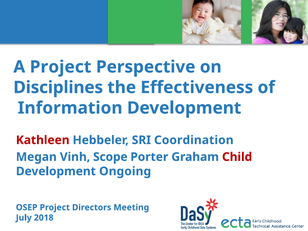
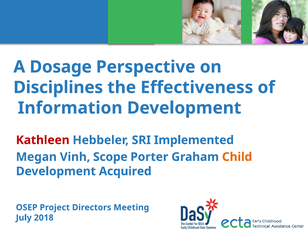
A Project: Project -> Dosage
Coordination: Coordination -> Implemented
Child colour: red -> orange
Ongoing: Ongoing -> Acquired
